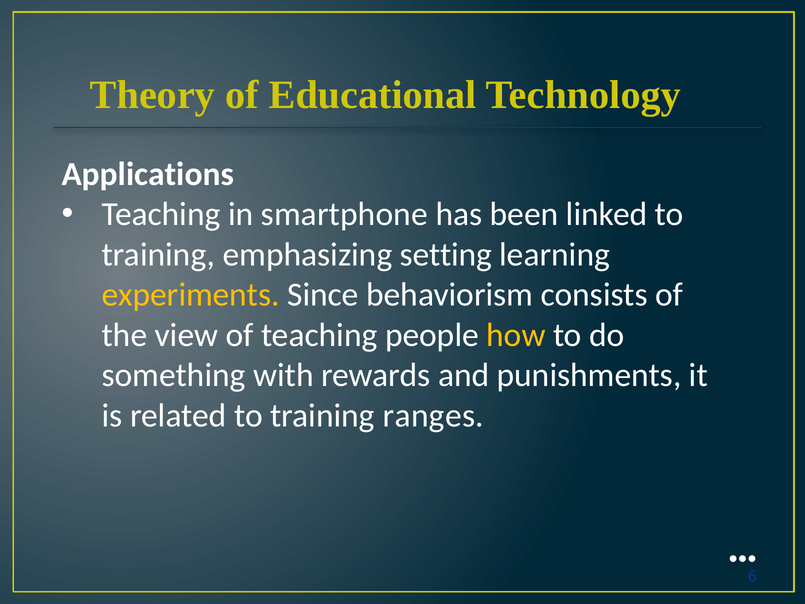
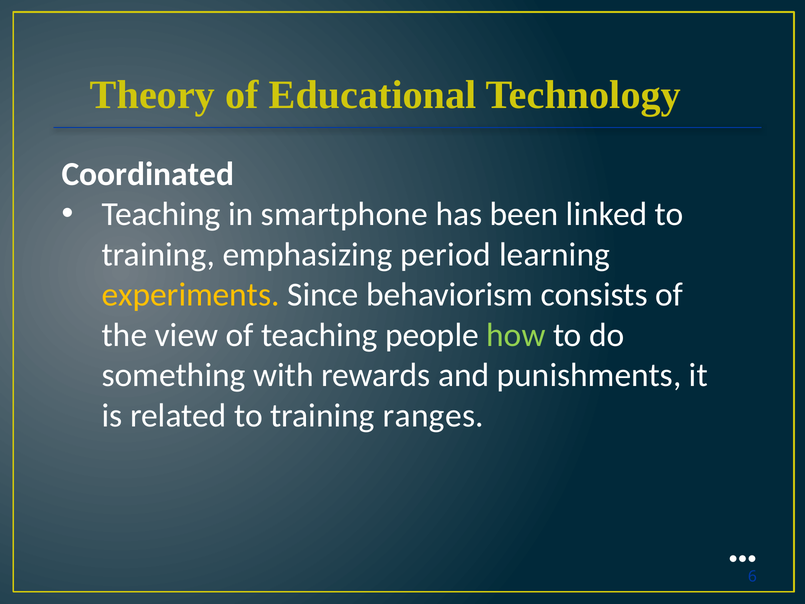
Applications: Applications -> Coordinated
setting: setting -> period
how colour: yellow -> light green
